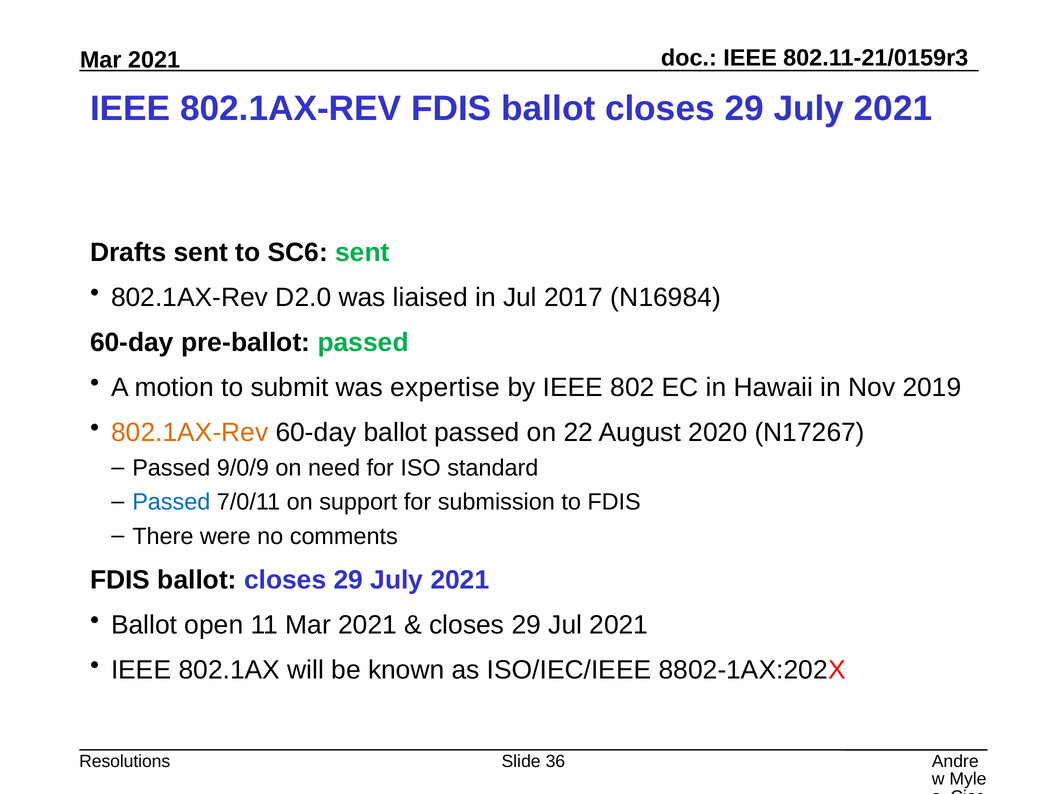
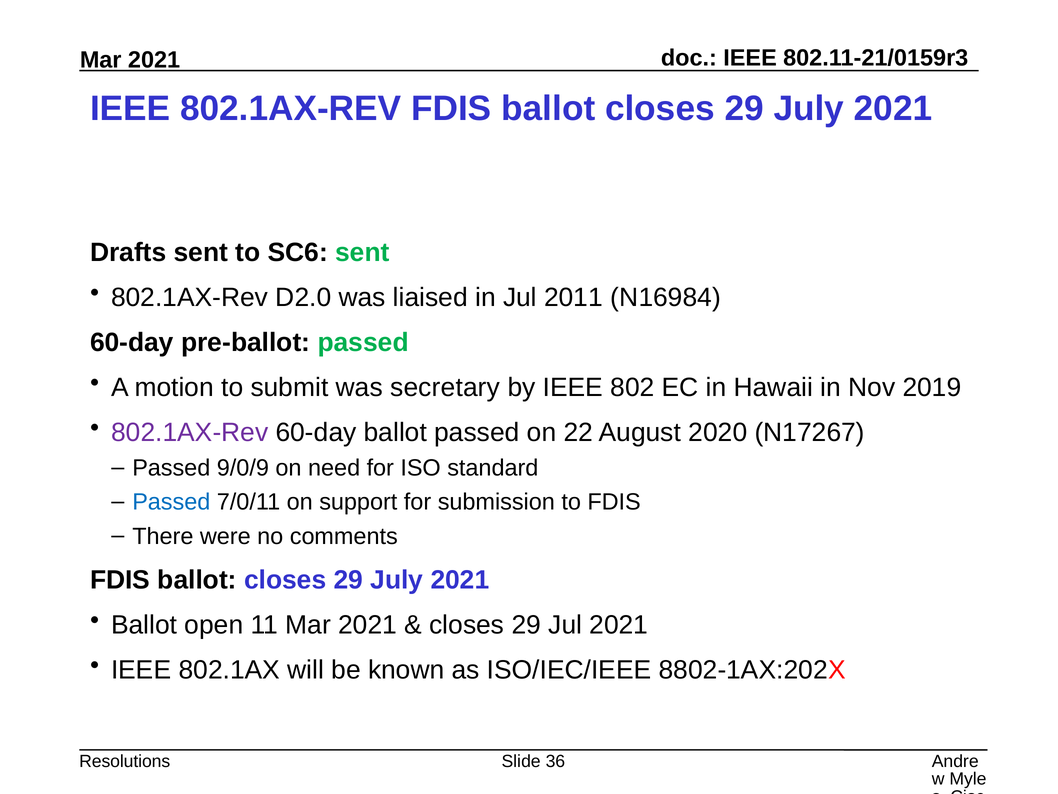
2017: 2017 -> 2011
expertise: expertise -> secretary
802.1AX-Rev at (190, 432) colour: orange -> purple
